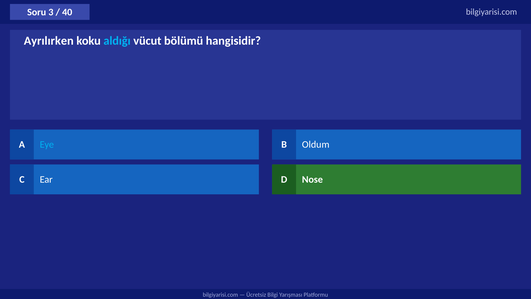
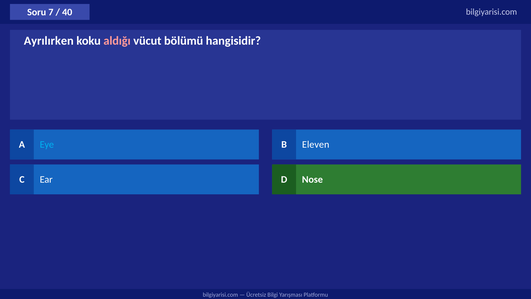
3: 3 -> 7
aldığı colour: light blue -> pink
Oldum: Oldum -> Eleven
